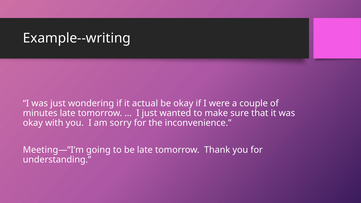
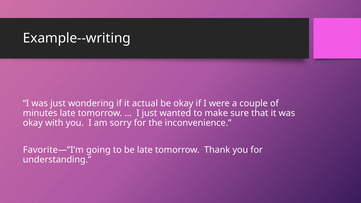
Meeting—”I’m: Meeting—”I’m -> Favorite—”I’m
